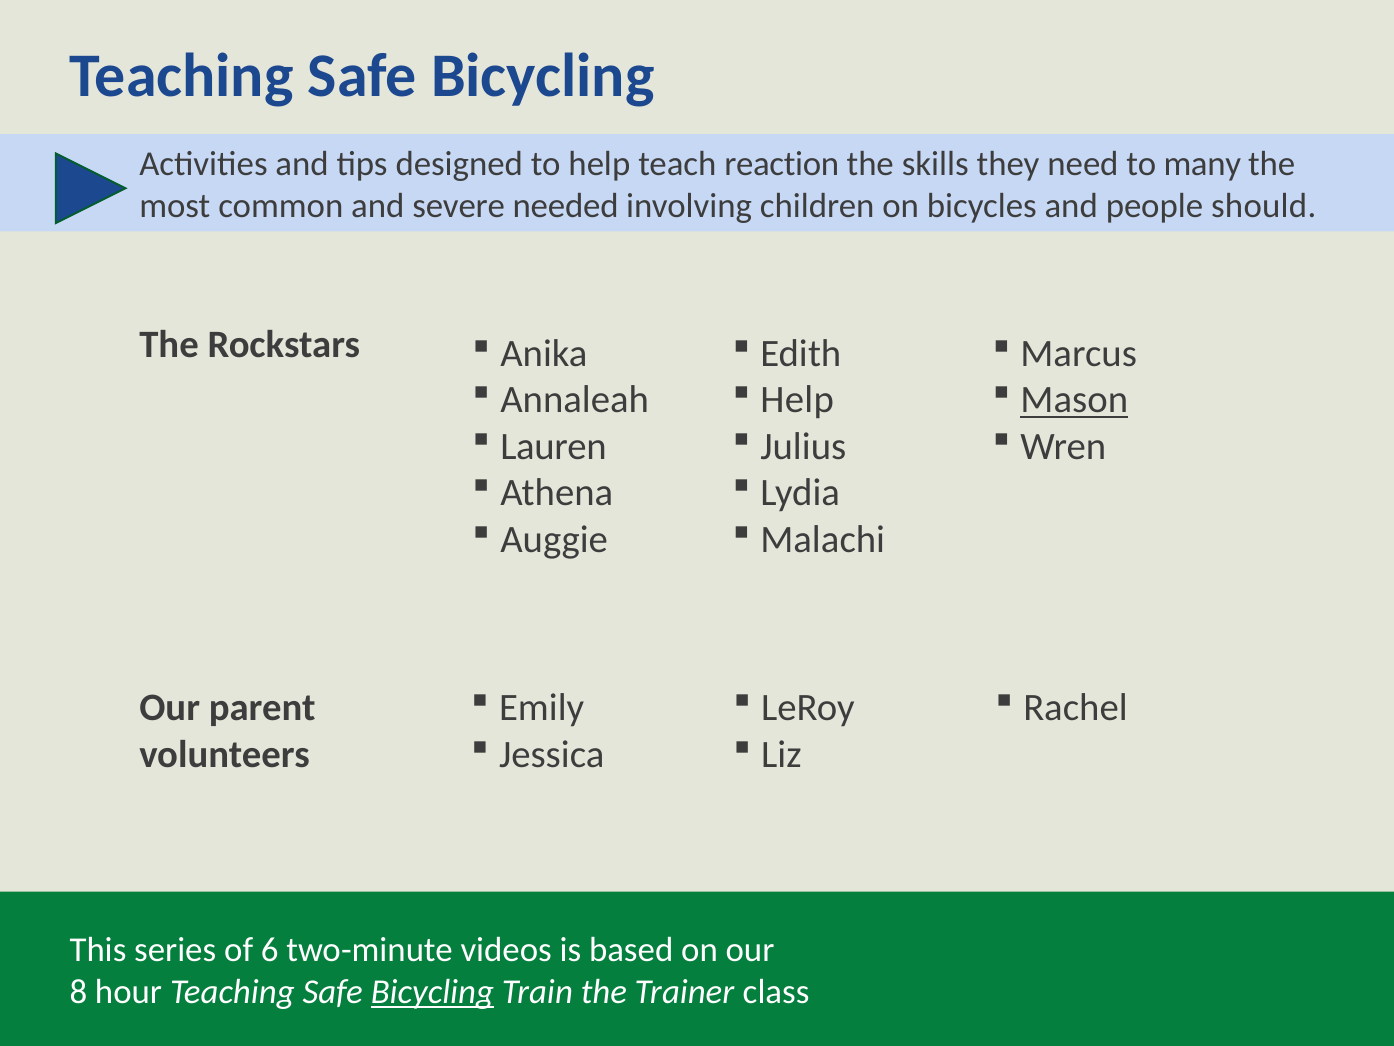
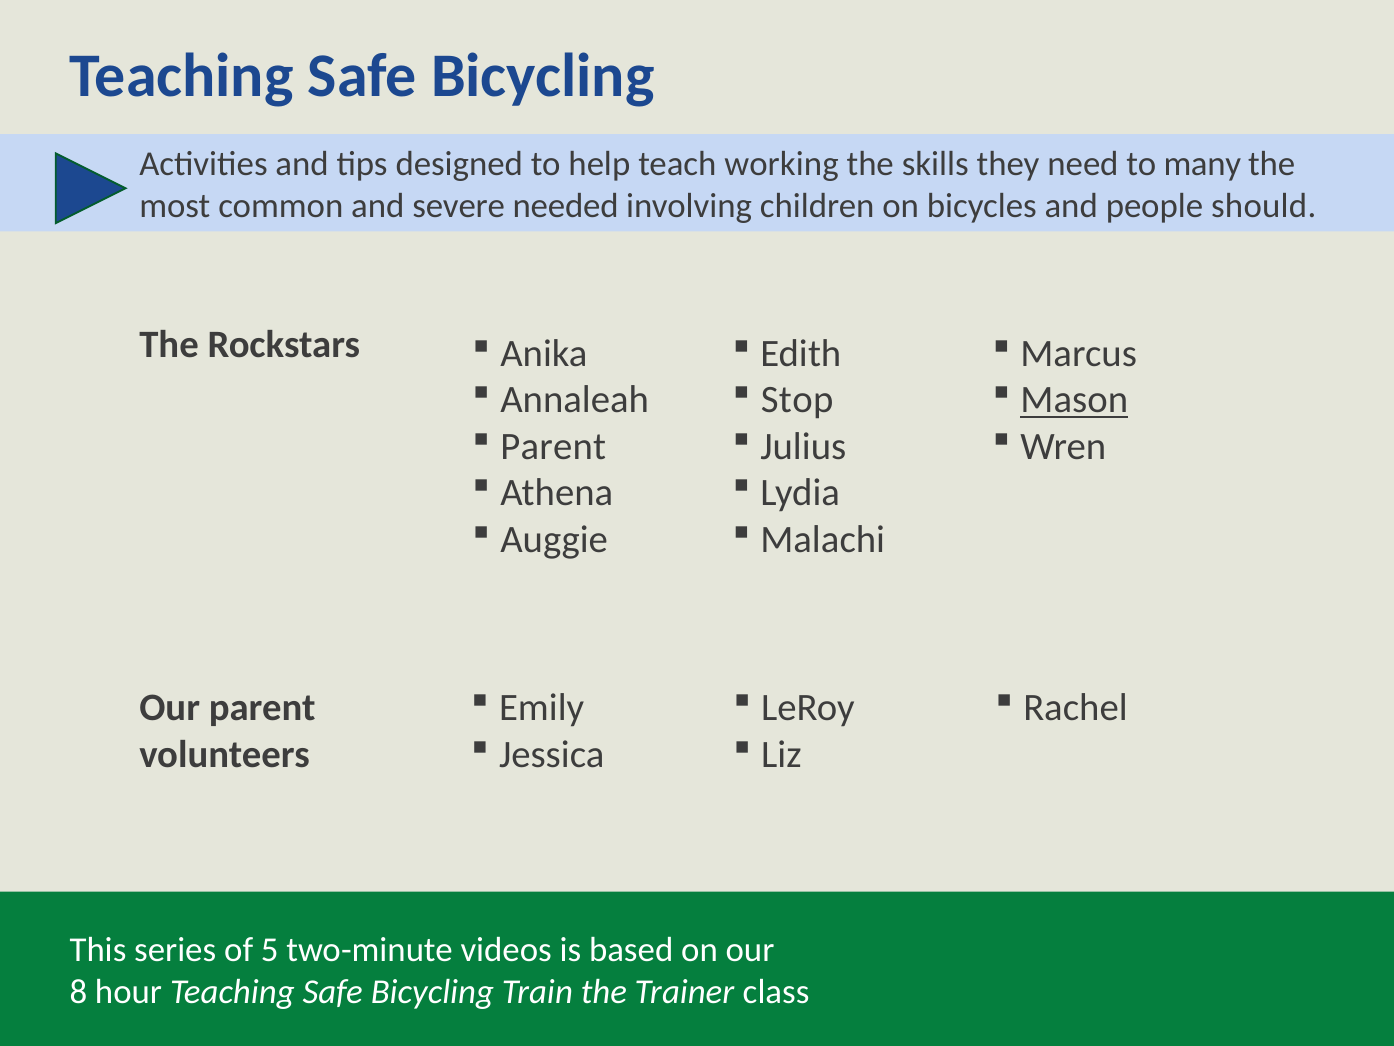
reaction: reaction -> working
Help at (797, 400): Help -> Stop
Lauren at (553, 446): Lauren -> Parent
6: 6 -> 5
Bicycling at (432, 992) underline: present -> none
